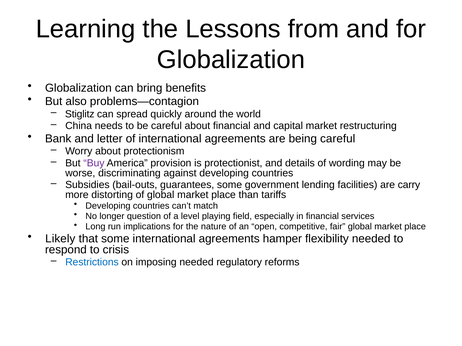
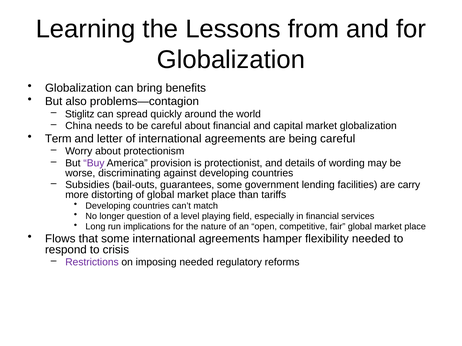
market restructuring: restructuring -> globalization
Bank: Bank -> Term
Likely: Likely -> Flows
Restrictions colour: blue -> purple
